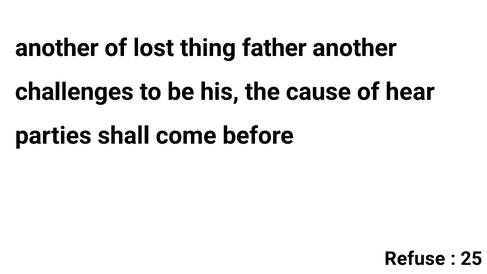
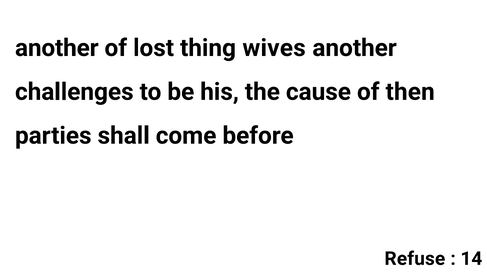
father: father -> wives
hear: hear -> then
25: 25 -> 14
